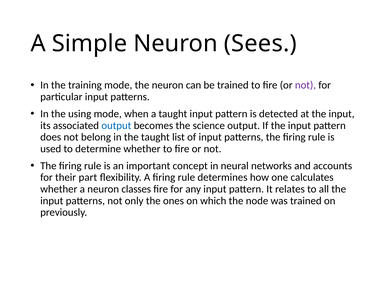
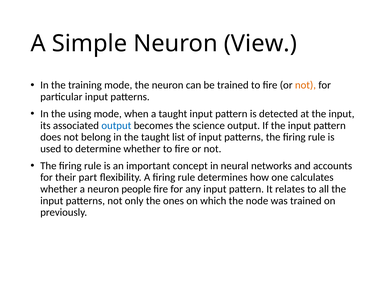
Sees: Sees -> View
not at (305, 85) colour: purple -> orange
classes: classes -> people
